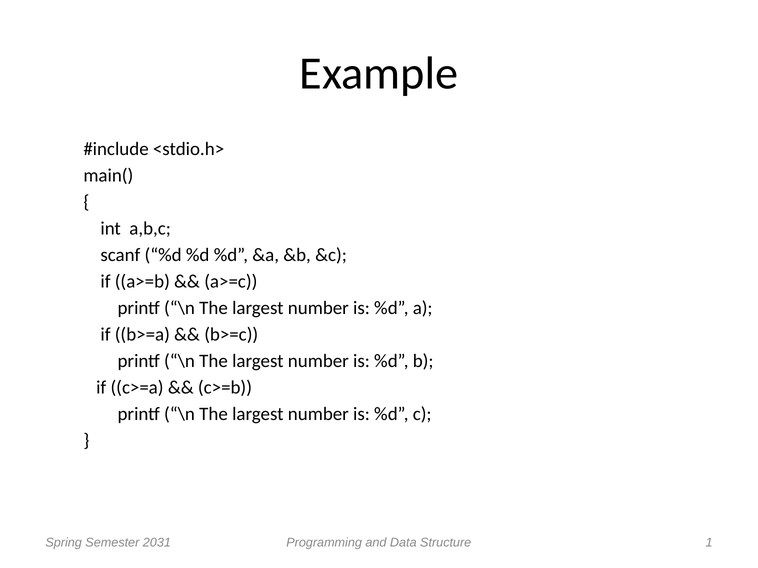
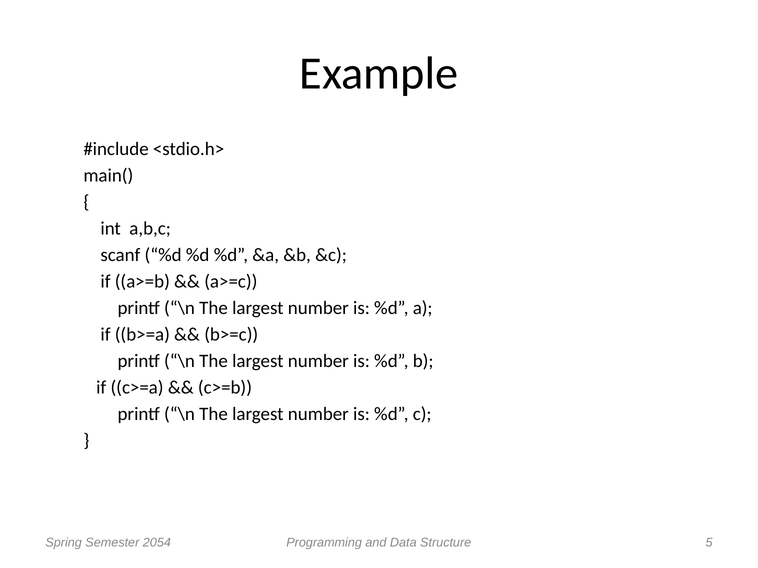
2031: 2031 -> 2054
1: 1 -> 5
